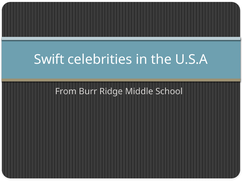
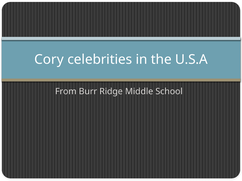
Swift: Swift -> Cory
